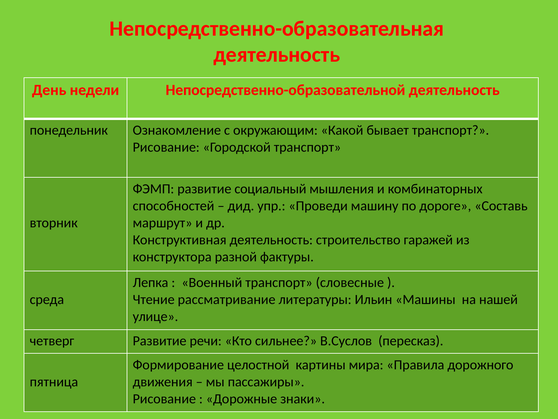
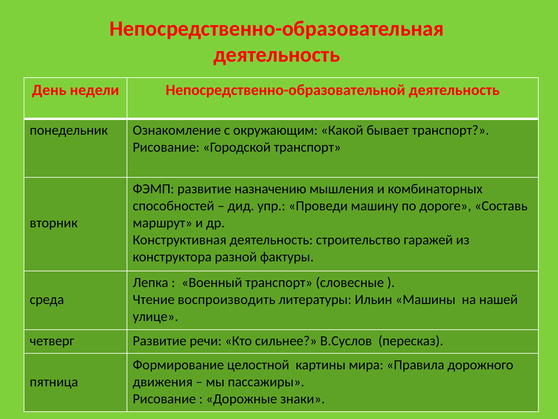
социальный: социальный -> назначению
рассматривание: рассматривание -> воспроизводить
